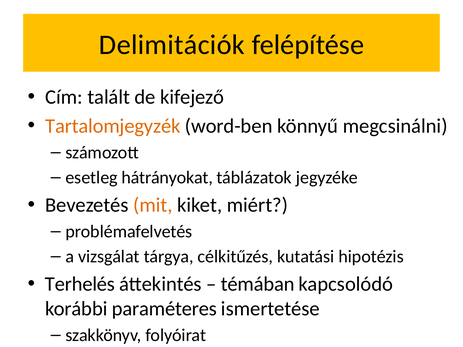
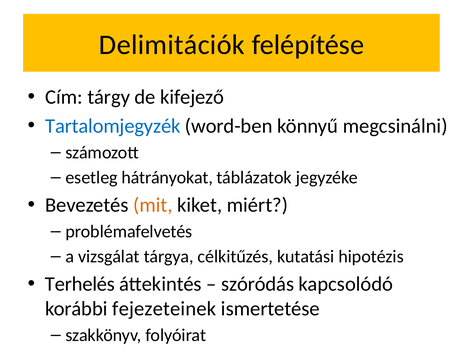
talált: talált -> tárgy
Tartalomjegyzék colour: orange -> blue
témában: témában -> szóródás
paraméteres: paraméteres -> fejezeteinek
